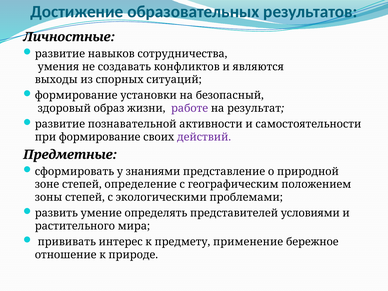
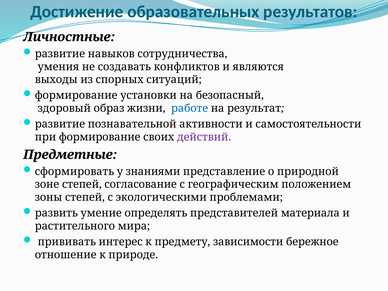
работе colour: purple -> blue
определение: определение -> согласование
условиями: условиями -> материала
применение: применение -> зависимости
